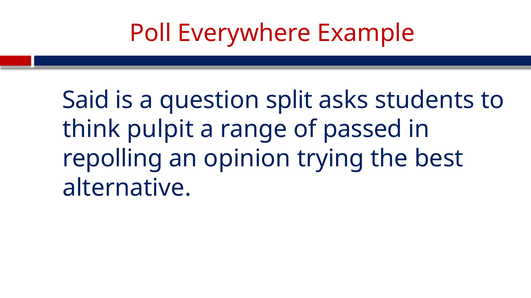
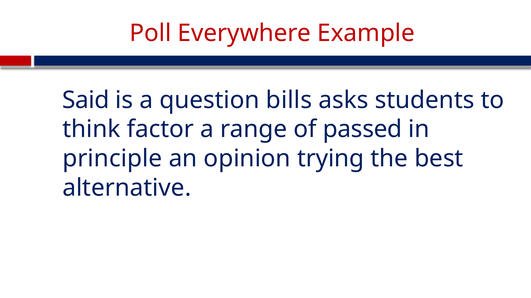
split: split -> bills
pulpit: pulpit -> factor
repolling: repolling -> principle
